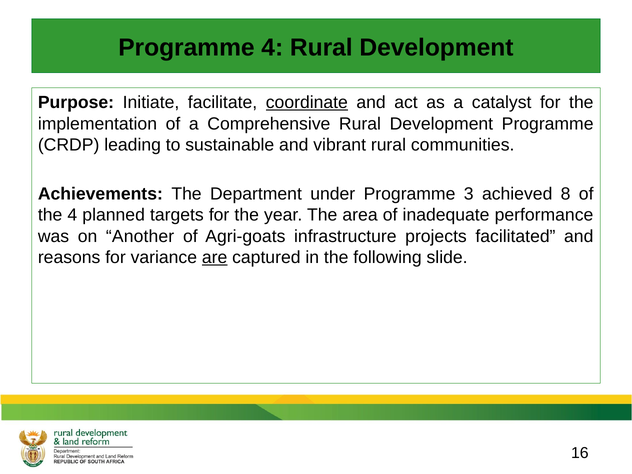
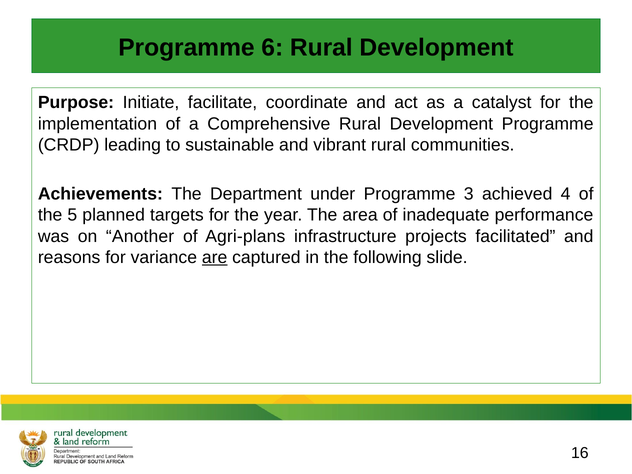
Programme 4: 4 -> 6
coordinate underline: present -> none
8: 8 -> 4
the 4: 4 -> 5
Agri-goats: Agri-goats -> Agri-plans
